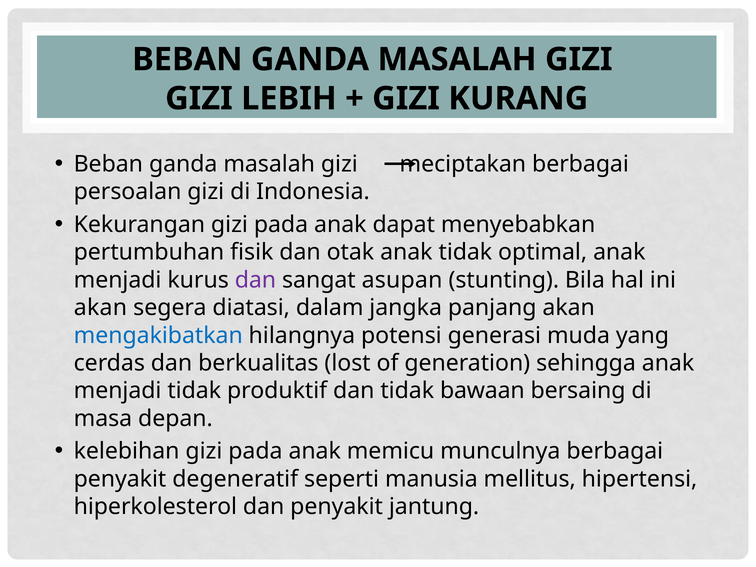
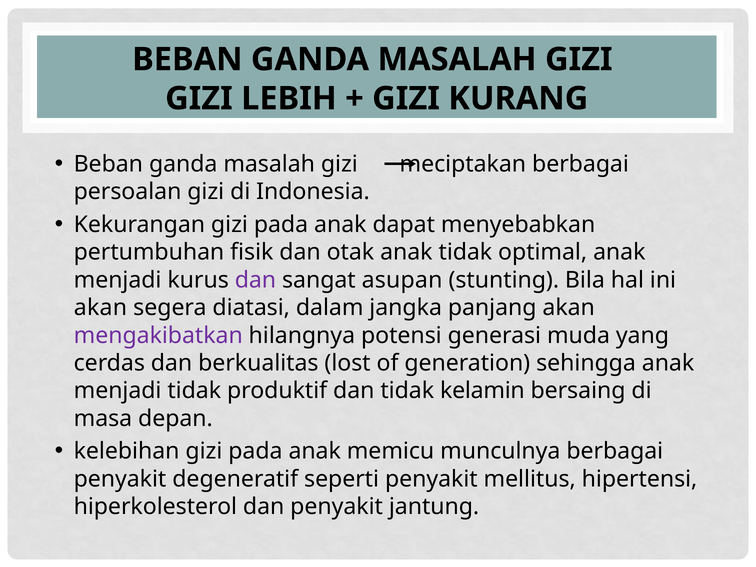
mengakibatkan colour: blue -> purple
bawaan: bawaan -> kelamin
seperti manusia: manusia -> penyakit
